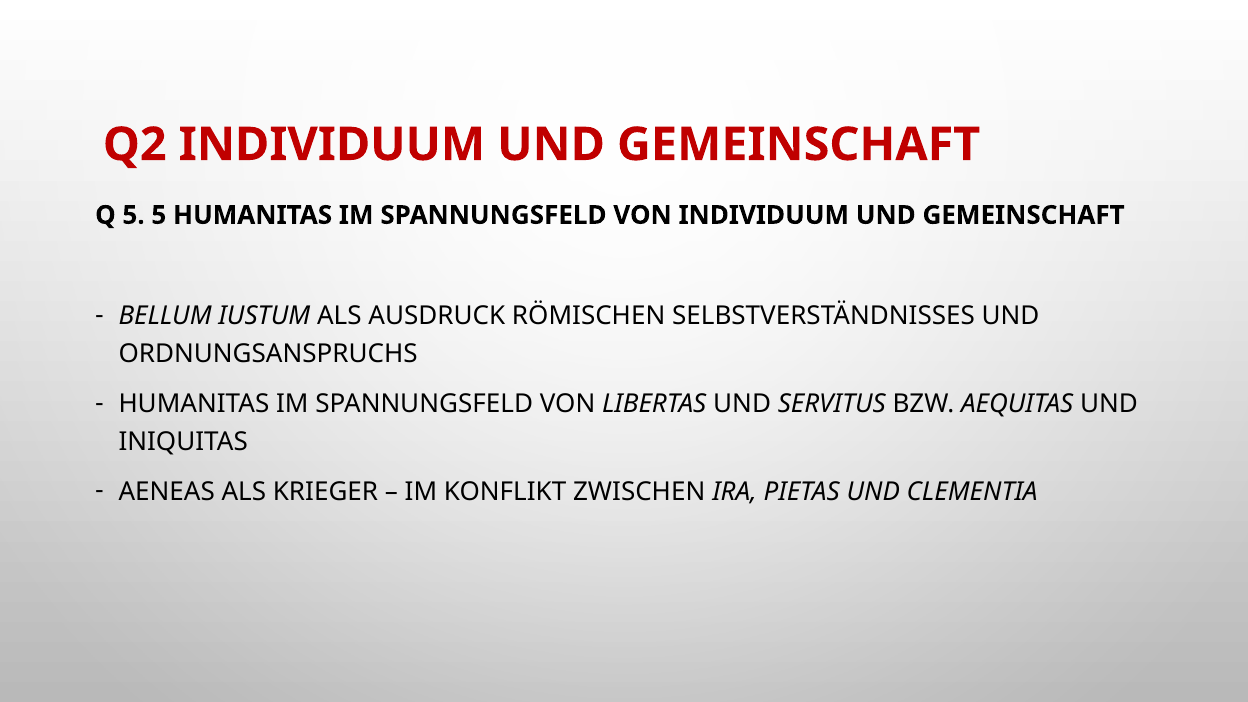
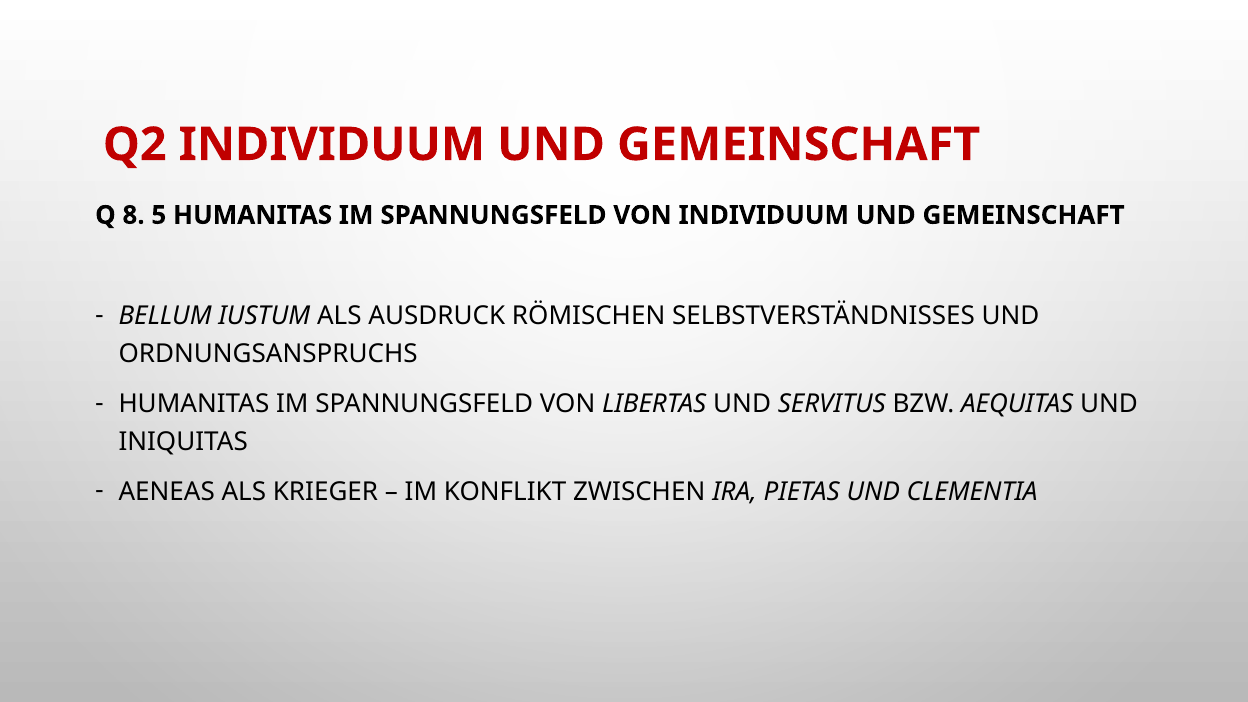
Q 5: 5 -> 8
